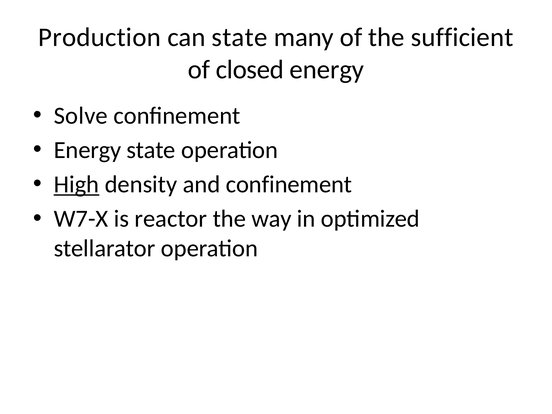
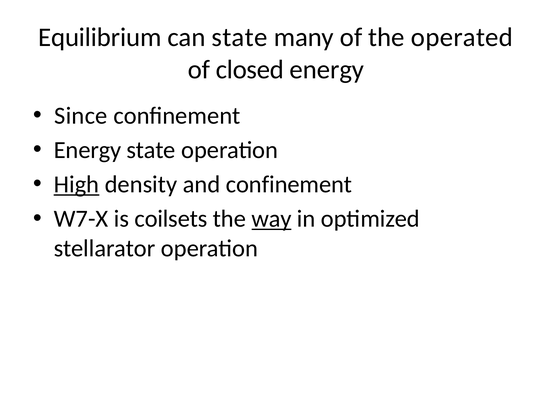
Production: Production -> Equilibrium
sufficient: sufficient -> operated
Solve: Solve -> Since
reactor: reactor -> coilsets
way underline: none -> present
